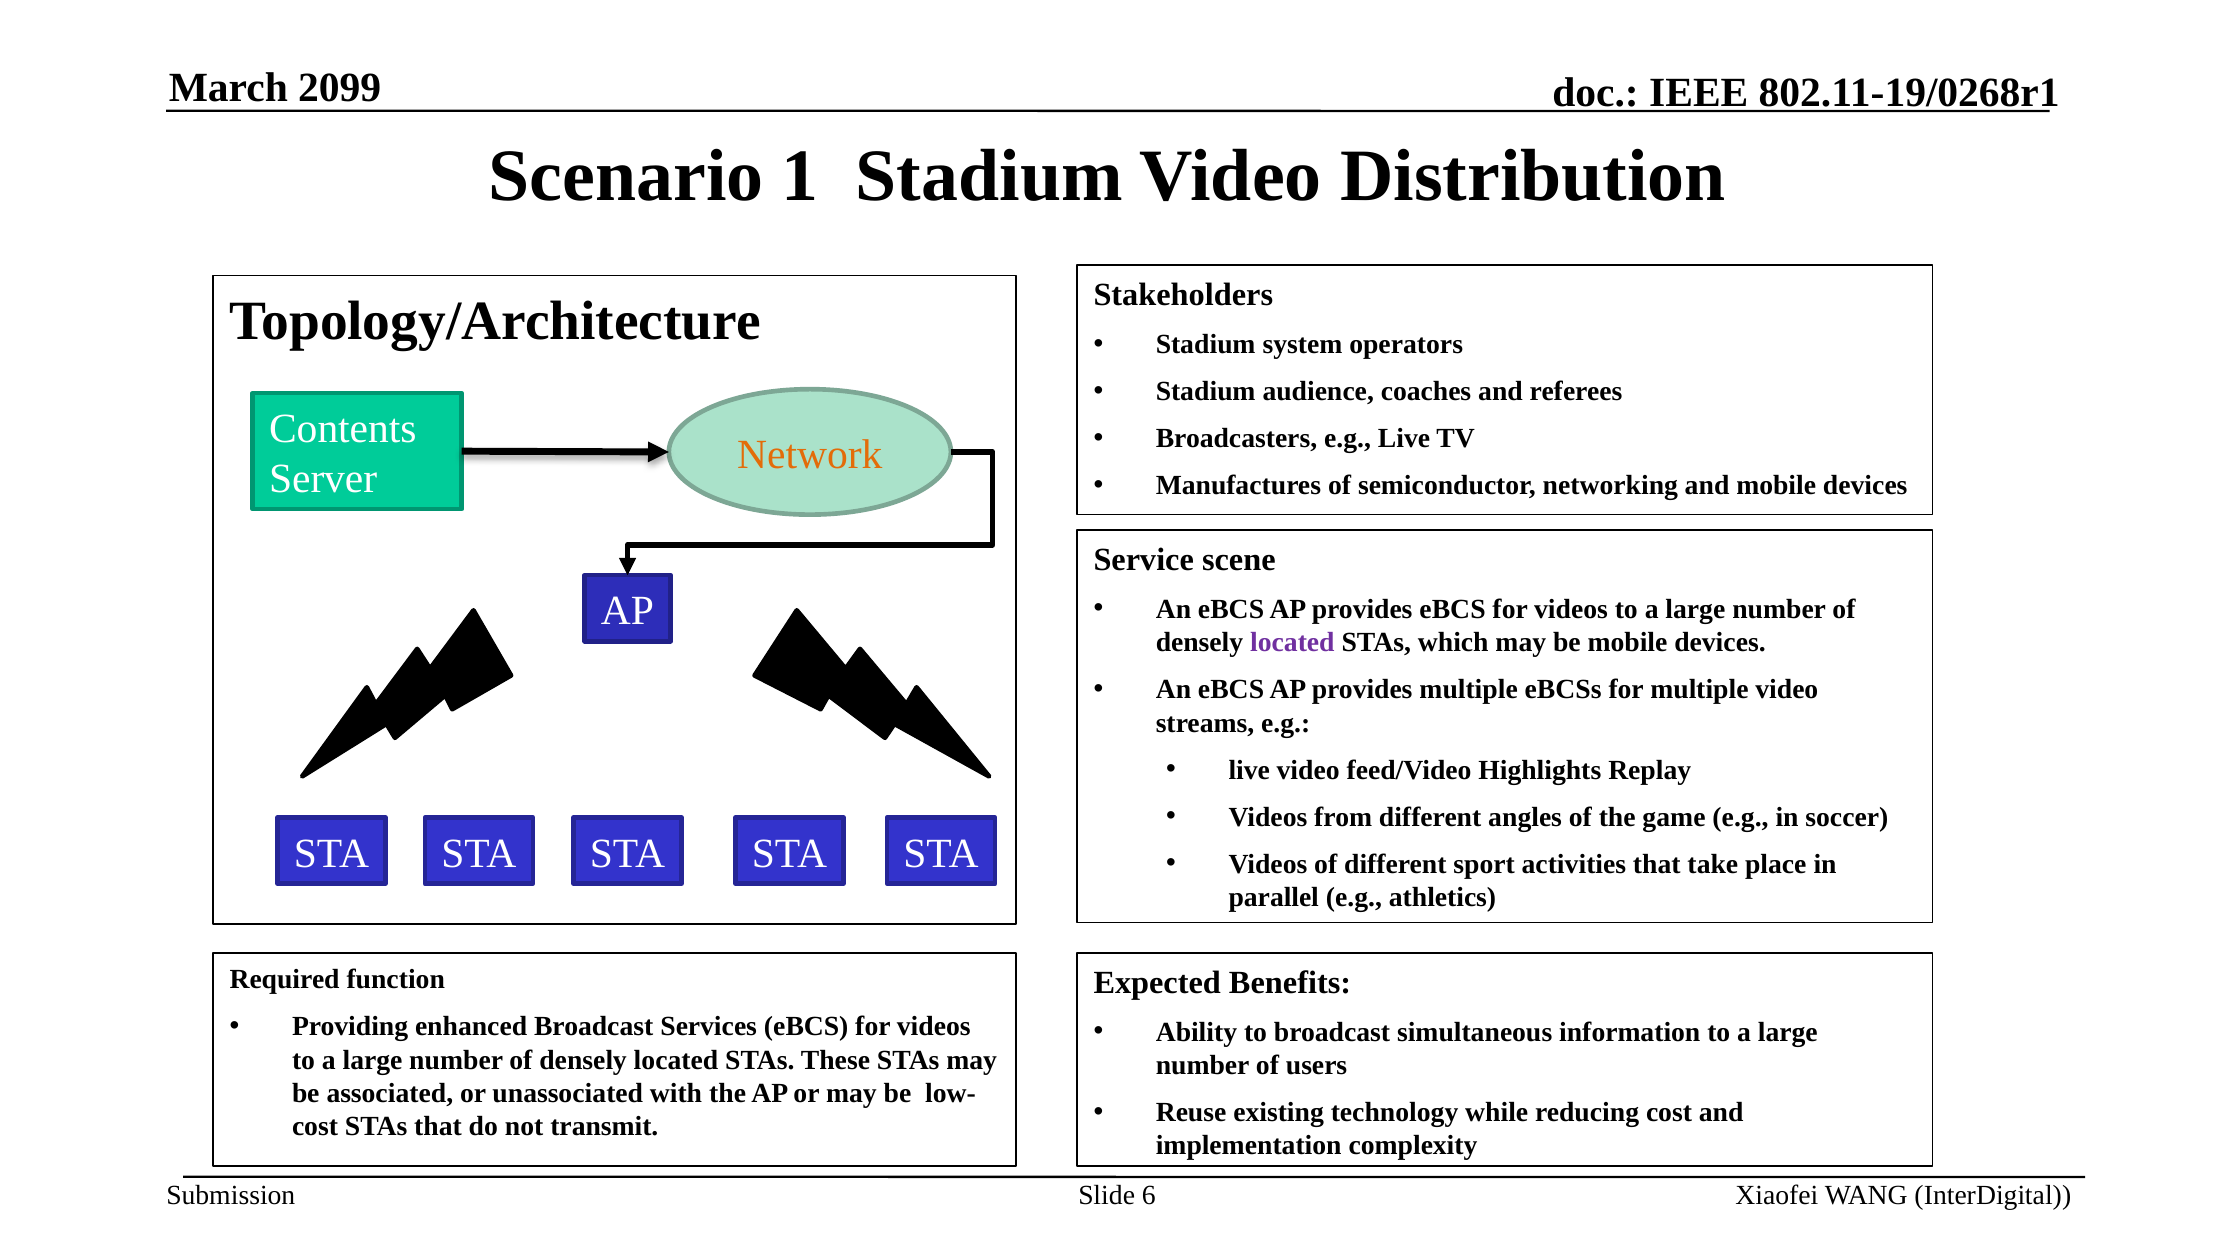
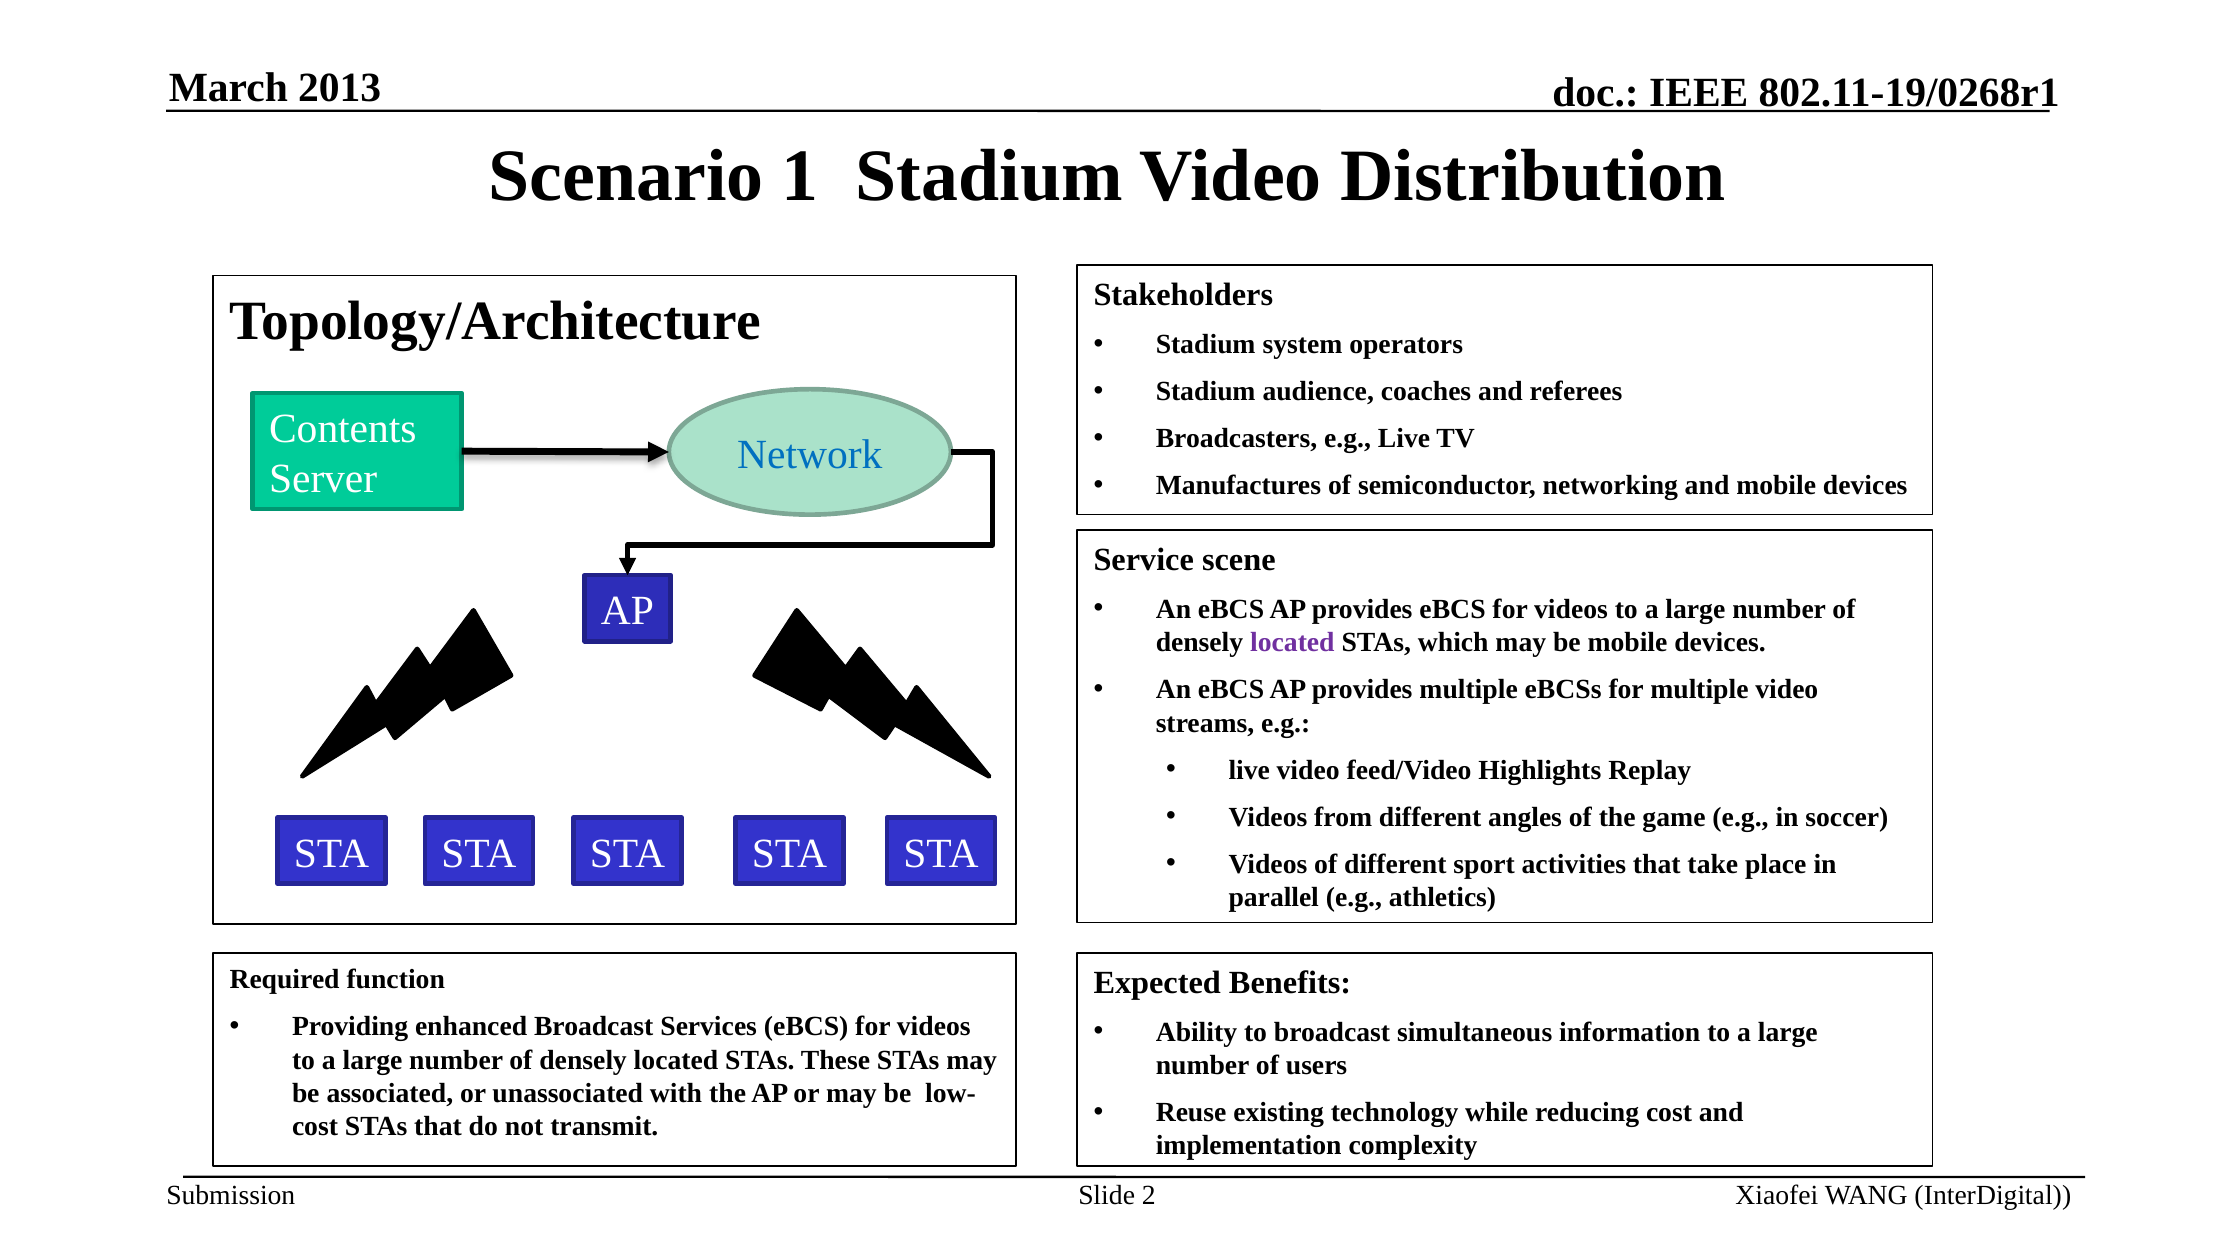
2099: 2099 -> 2013
Network colour: orange -> blue
6: 6 -> 2
